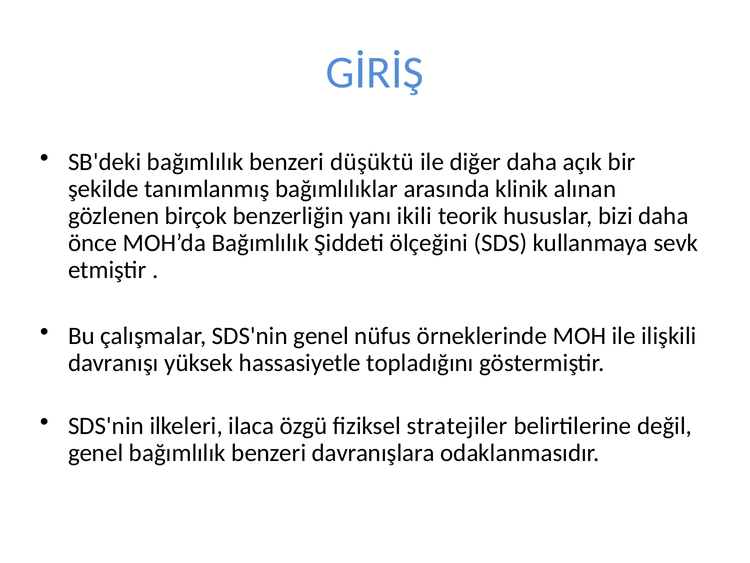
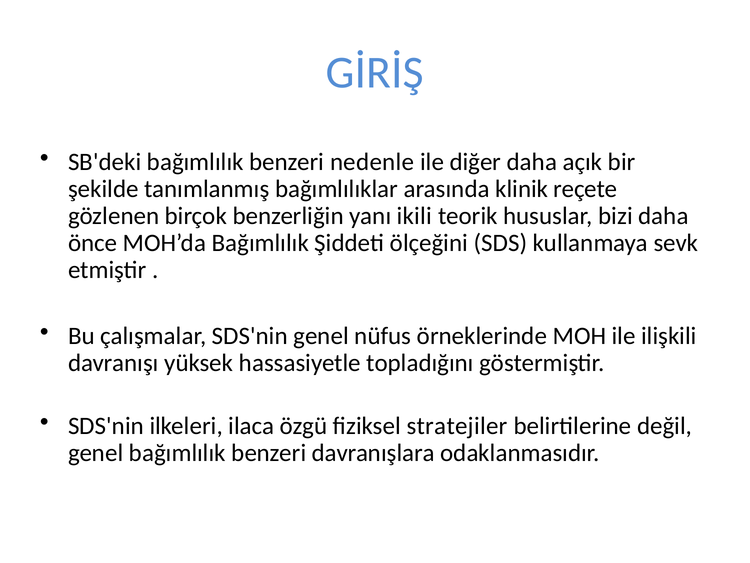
düşüktü: düşüktü -> nedenle
alınan: alınan -> reçete
